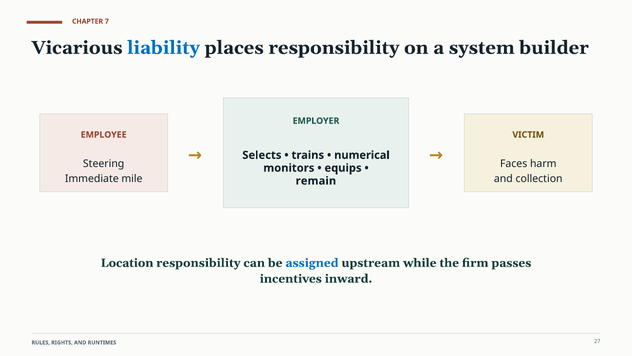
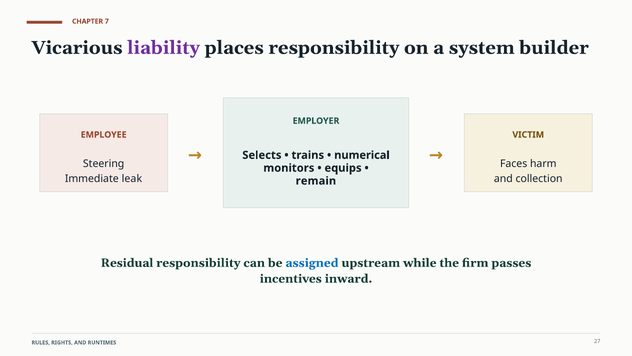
liability colour: blue -> purple
mile: mile -> leak
Location: Location -> Residual
